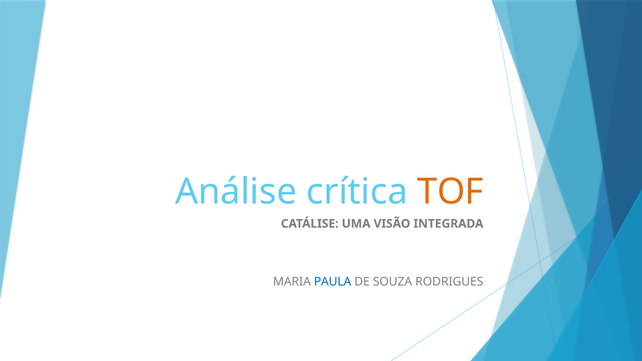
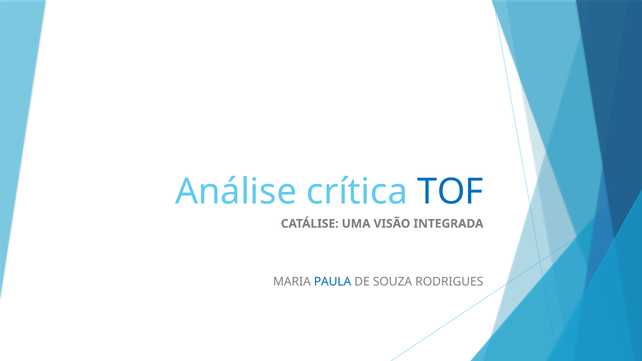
TOF colour: orange -> blue
